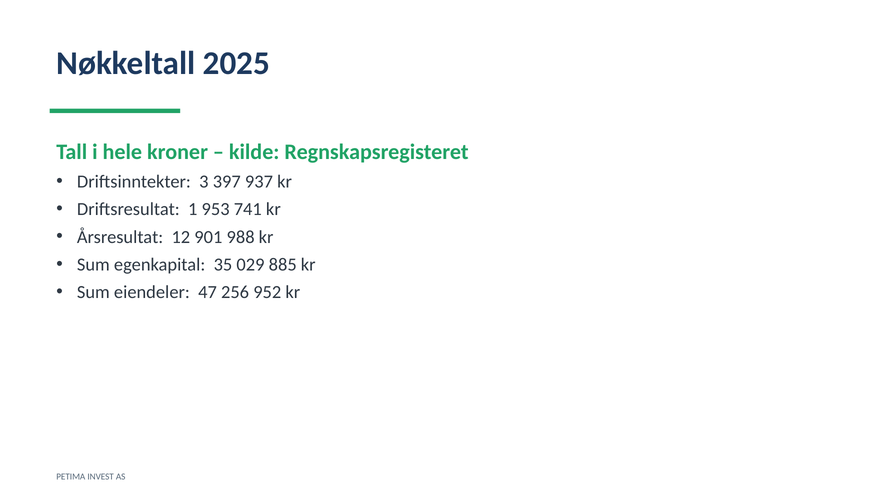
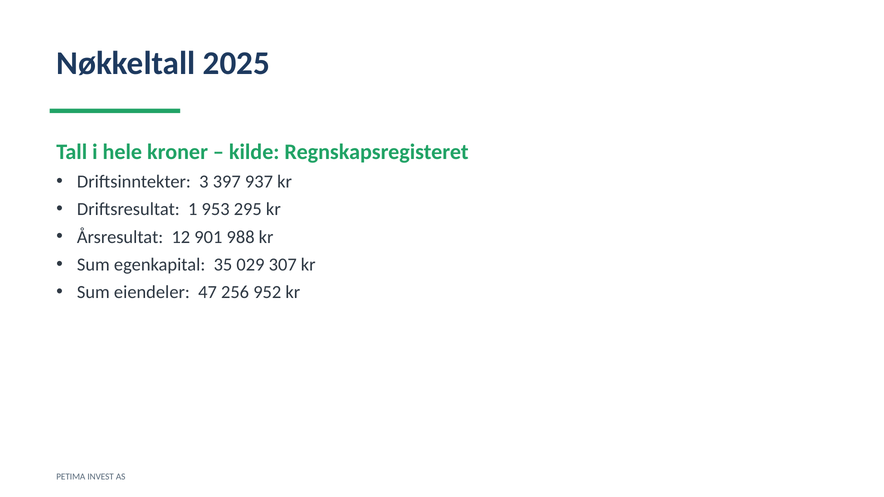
741: 741 -> 295
885: 885 -> 307
